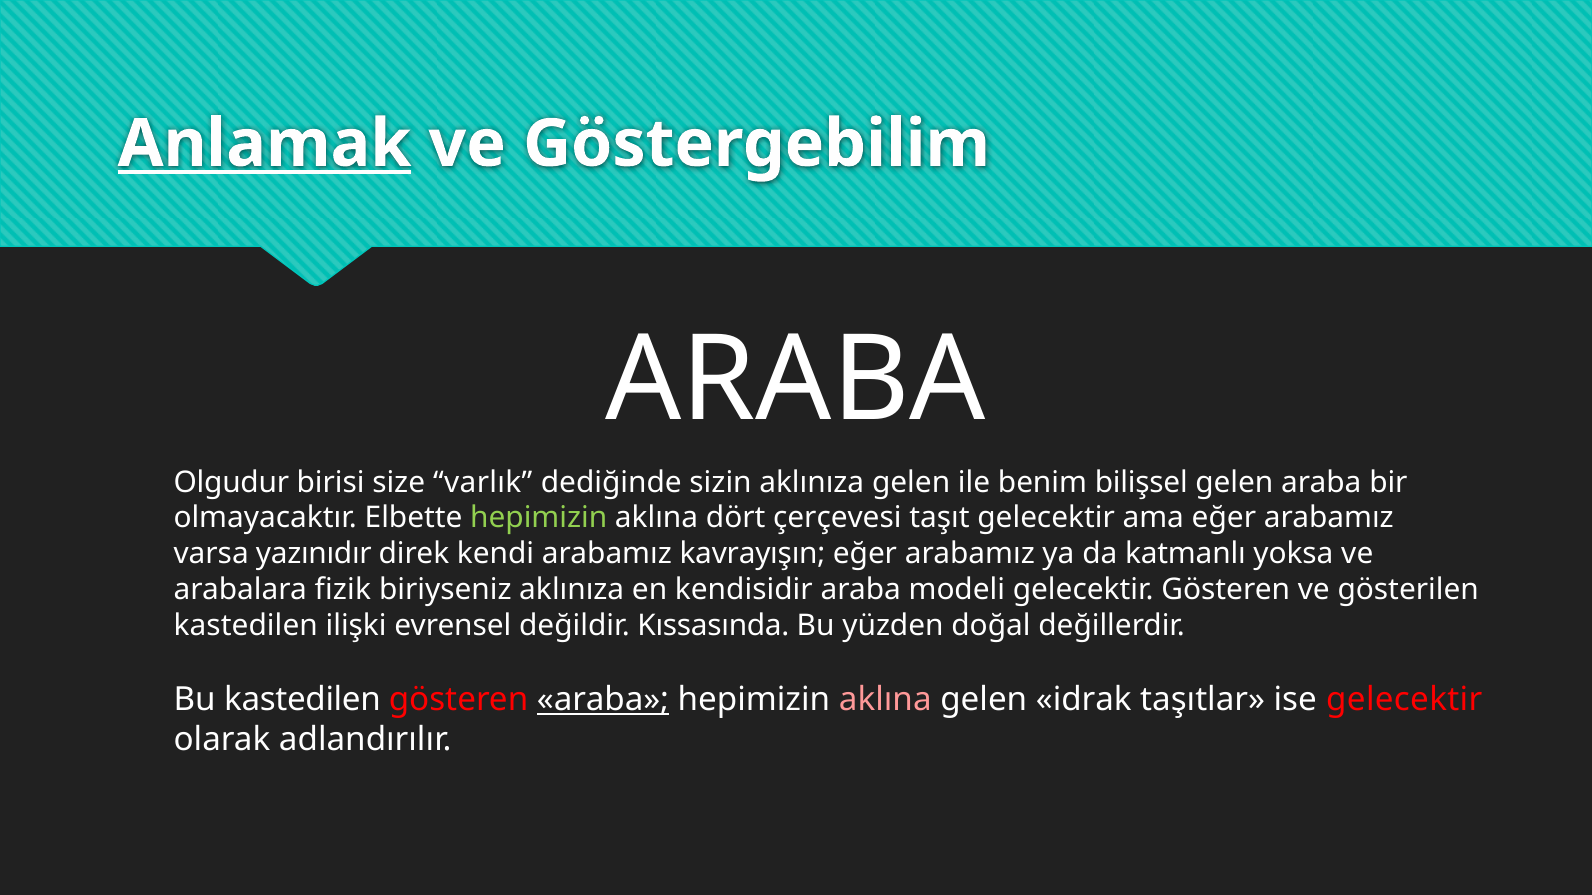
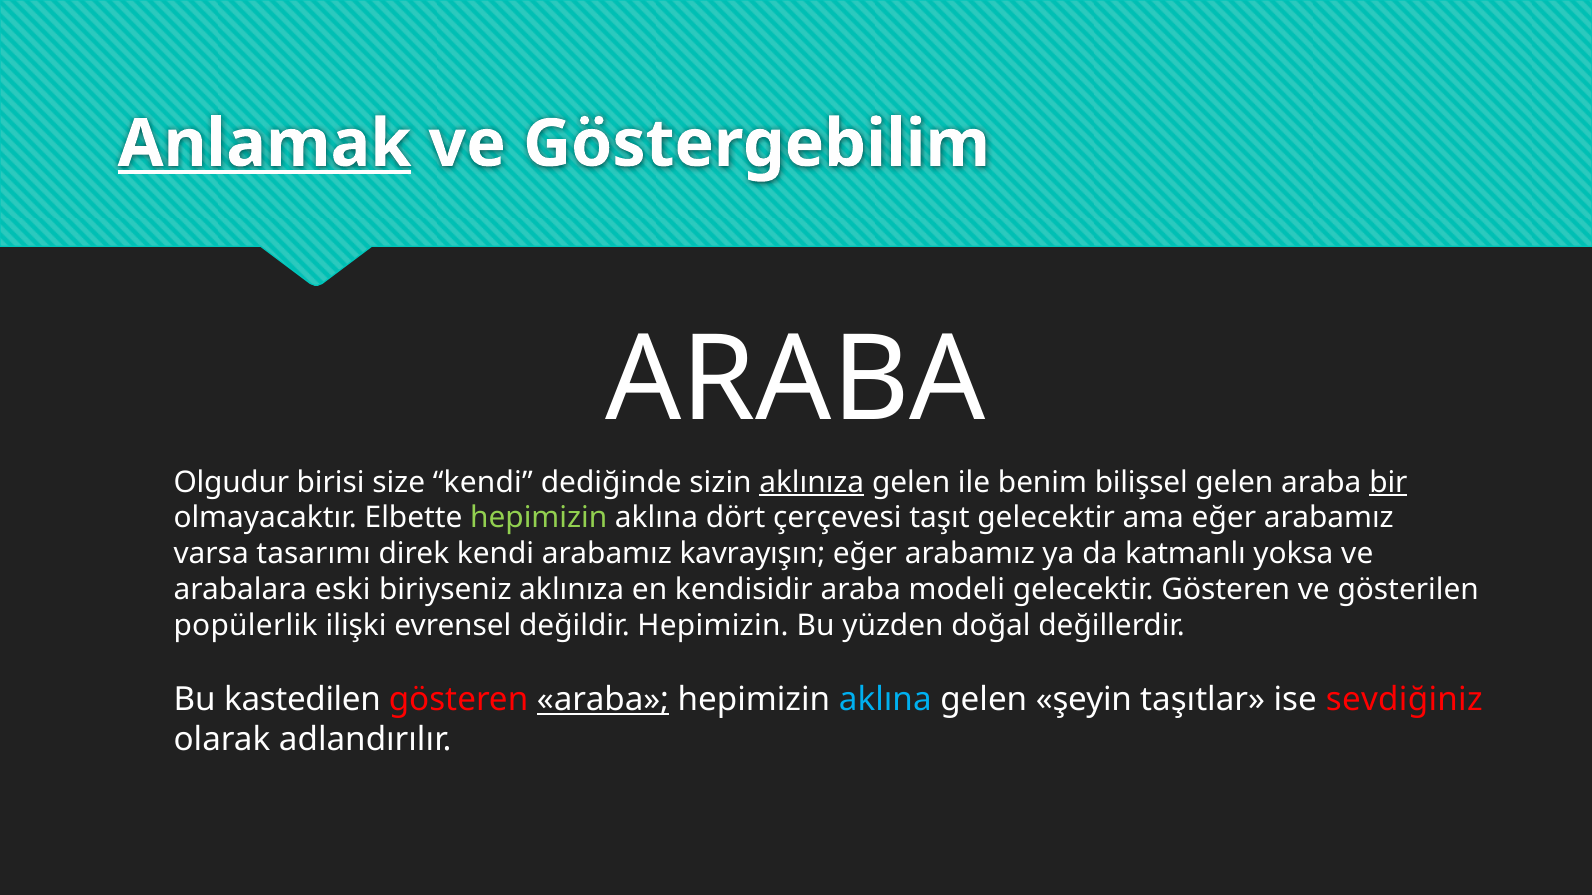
size varlık: varlık -> kendi
aklınıza at (812, 483) underline: none -> present
bir underline: none -> present
yazınıdır: yazınıdır -> tasarımı
fizik: fizik -> eski
kastedilen at (246, 626): kastedilen -> popülerlik
değildir Kıssasında: Kıssasında -> Hepimizin
aklına at (885, 700) colour: pink -> light blue
idrak: idrak -> şeyin
ise gelecektir: gelecektir -> sevdiğiniz
